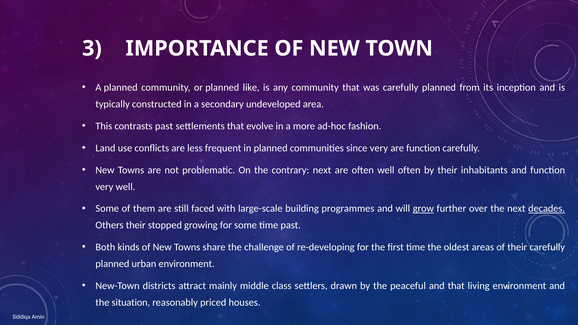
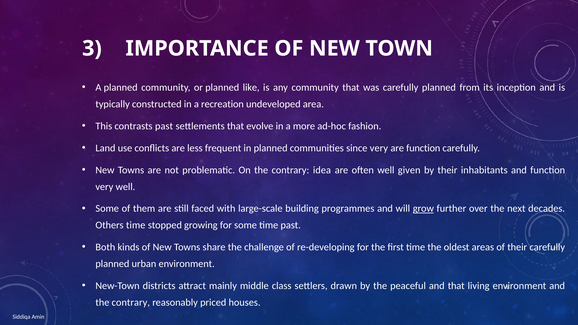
secondary: secondary -> recreation
contrary next: next -> idea
well often: often -> given
decades underline: present -> none
Others their: their -> time
situation at (131, 302): situation -> contrary
